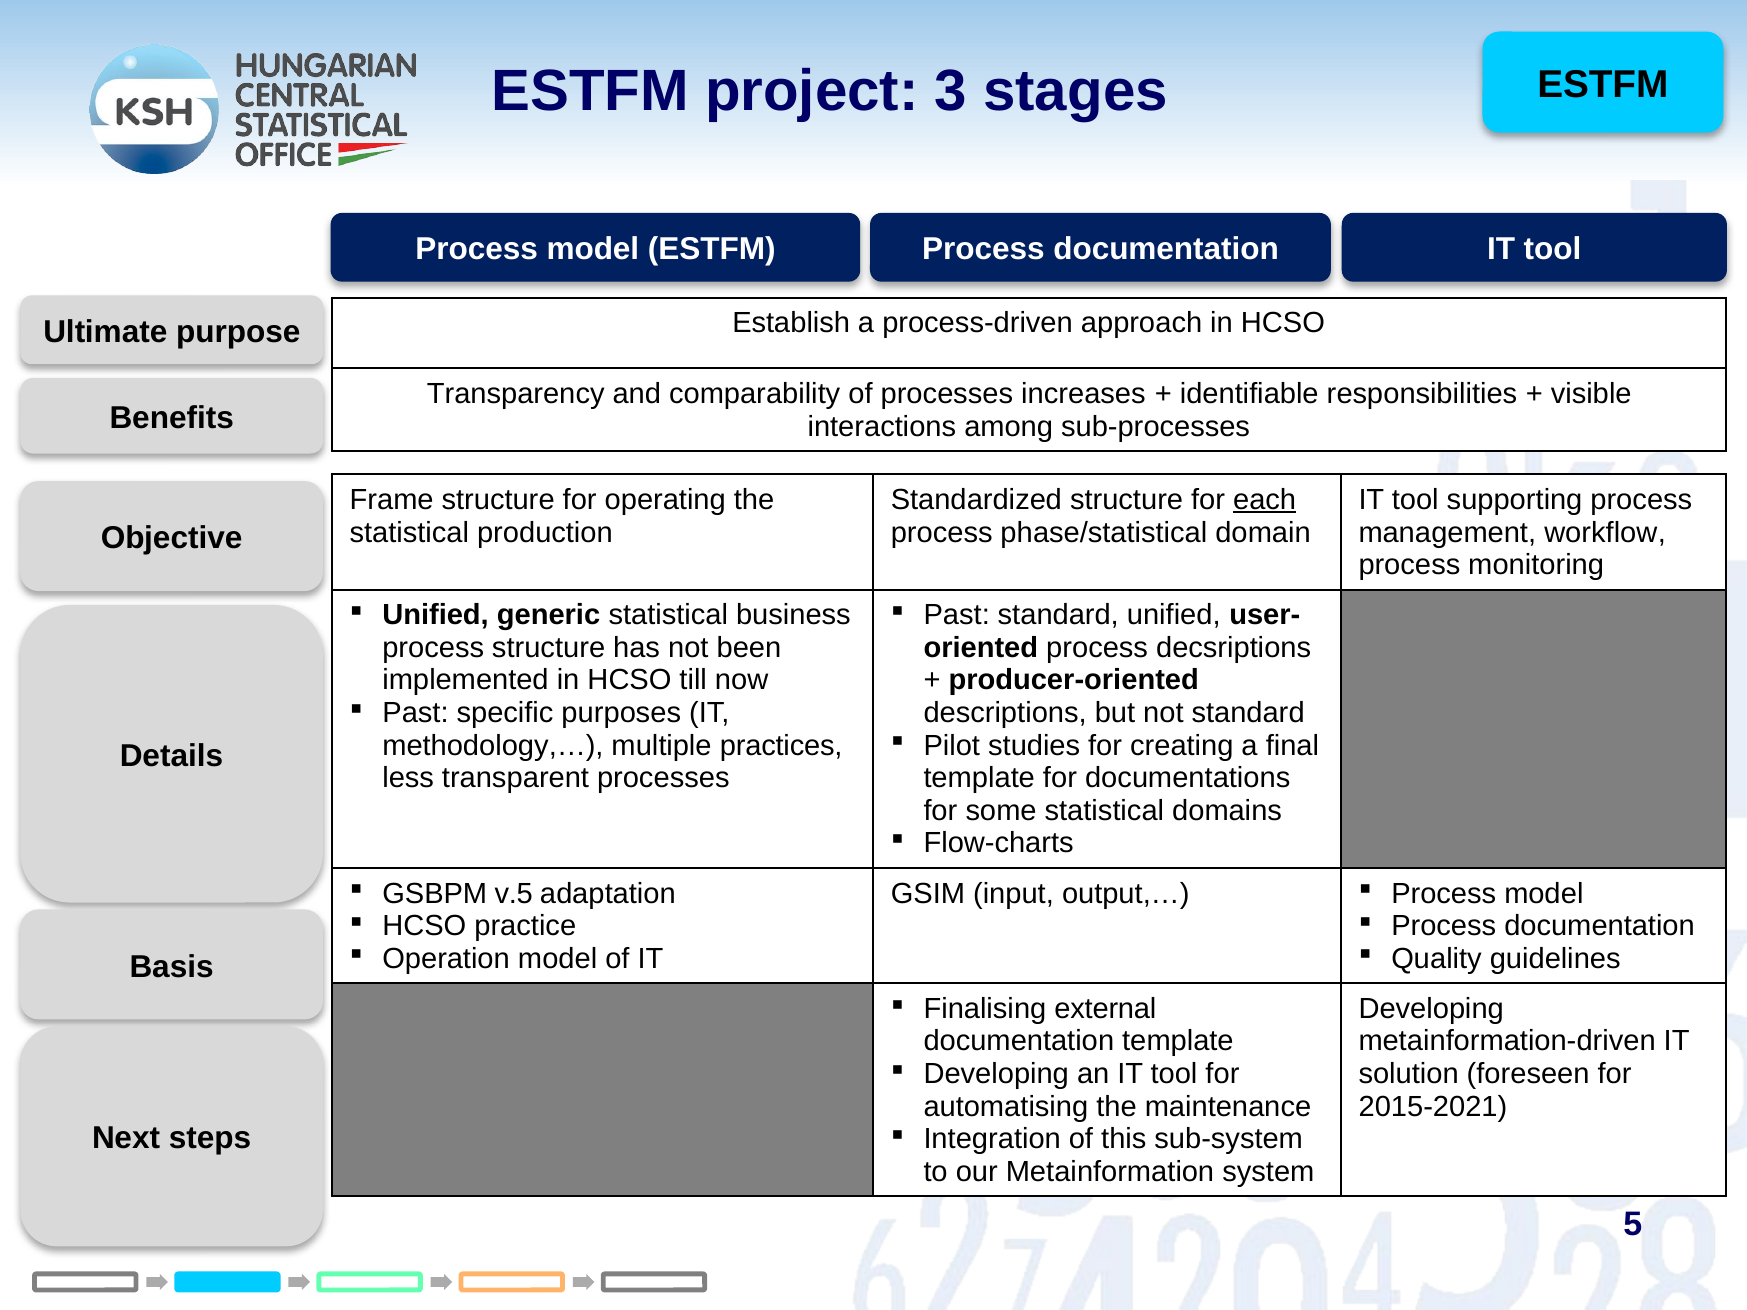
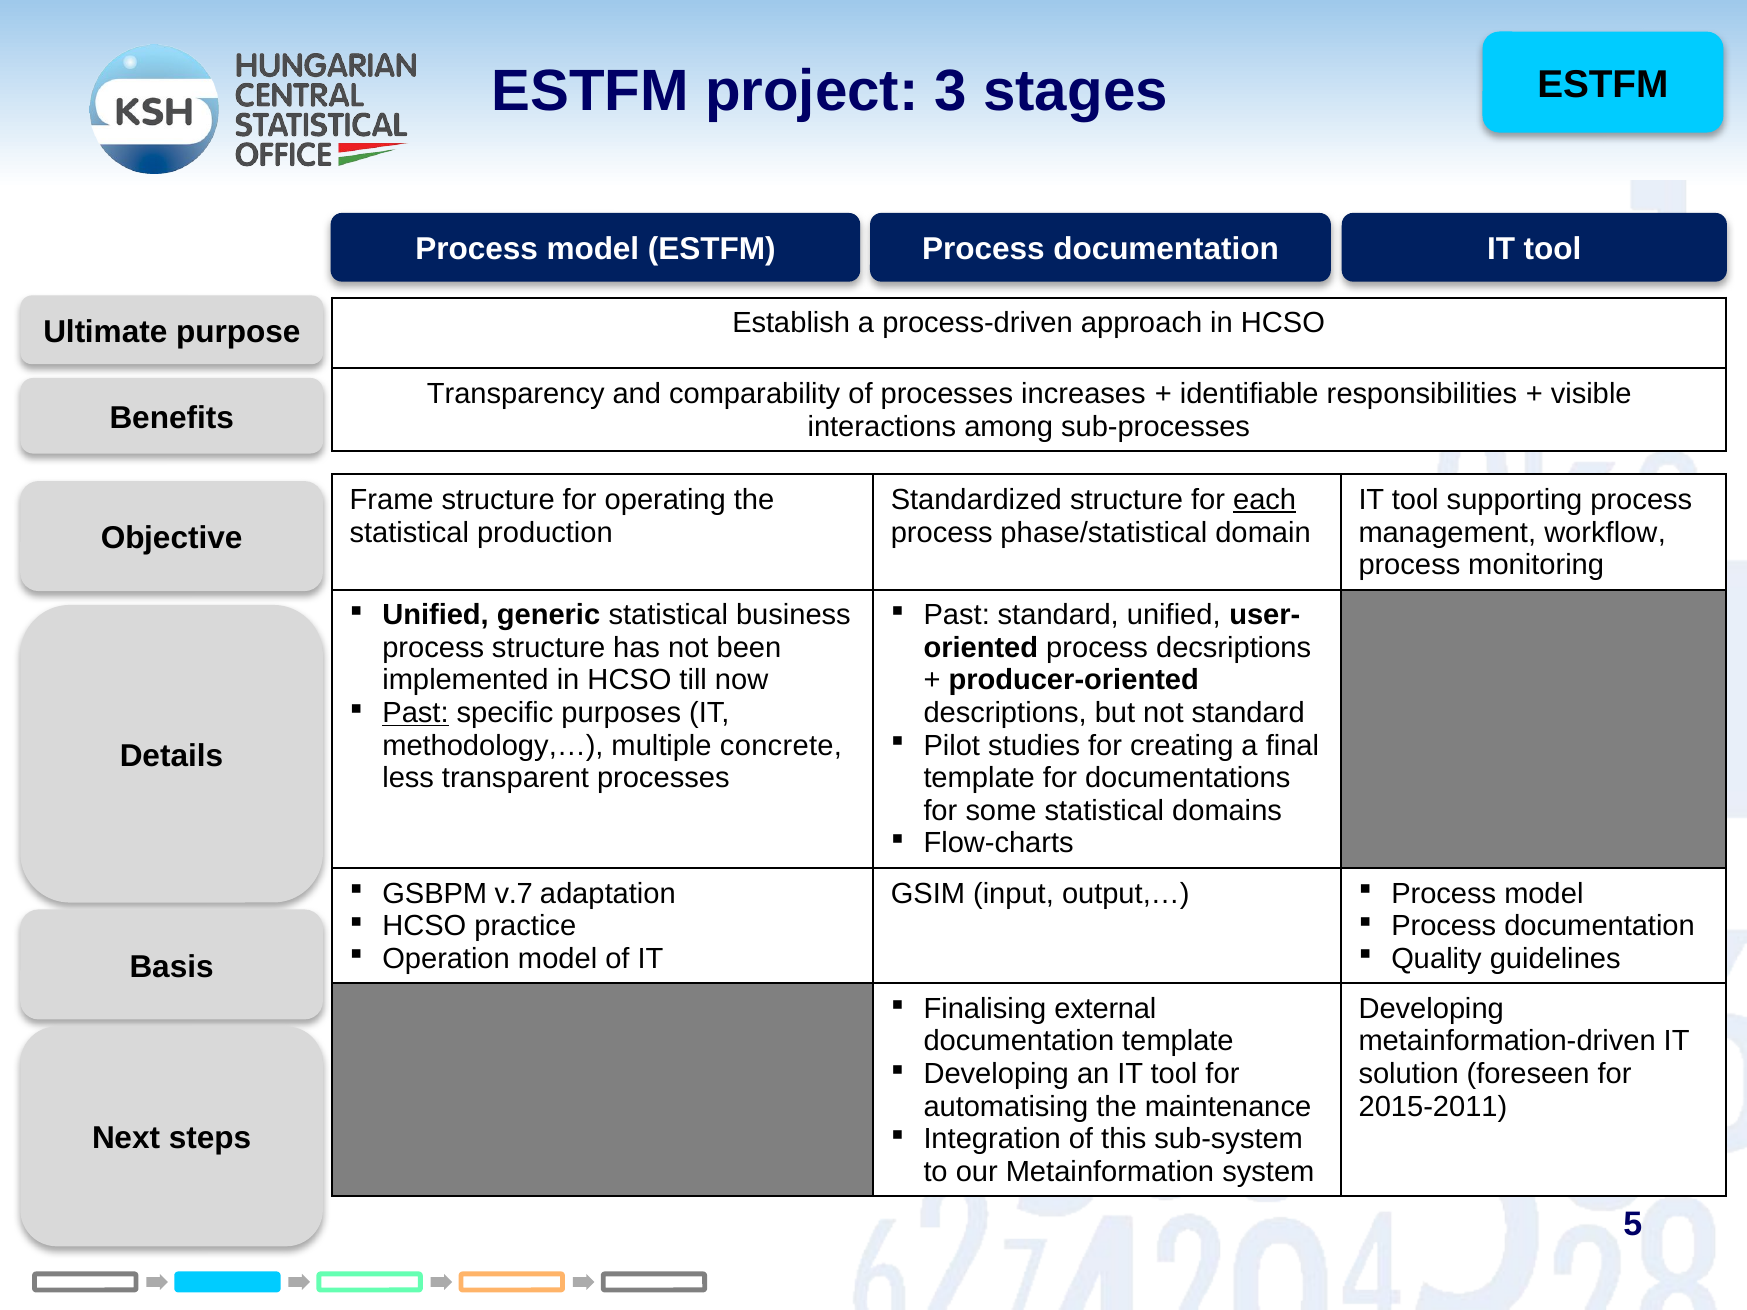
Past at (416, 713) underline: none -> present
practices: practices -> concrete
v.5: v.5 -> v.7
2015-2021: 2015-2021 -> 2015-2011
